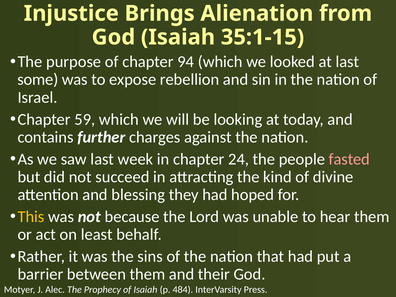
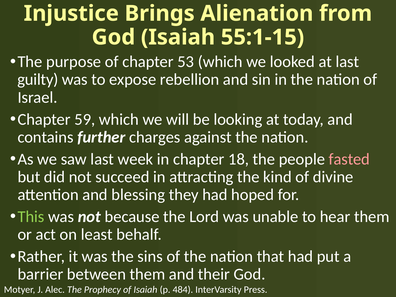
35:1-15: 35:1-15 -> 55:1-15
94: 94 -> 53
some: some -> guilty
24: 24 -> 18
This colour: yellow -> light green
